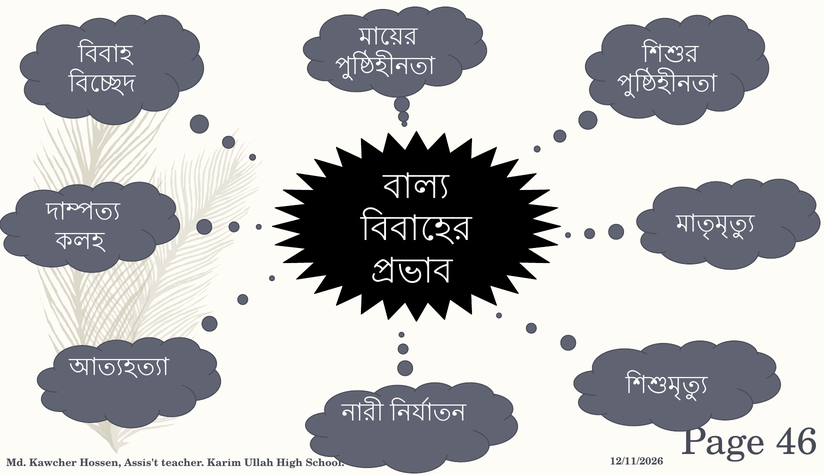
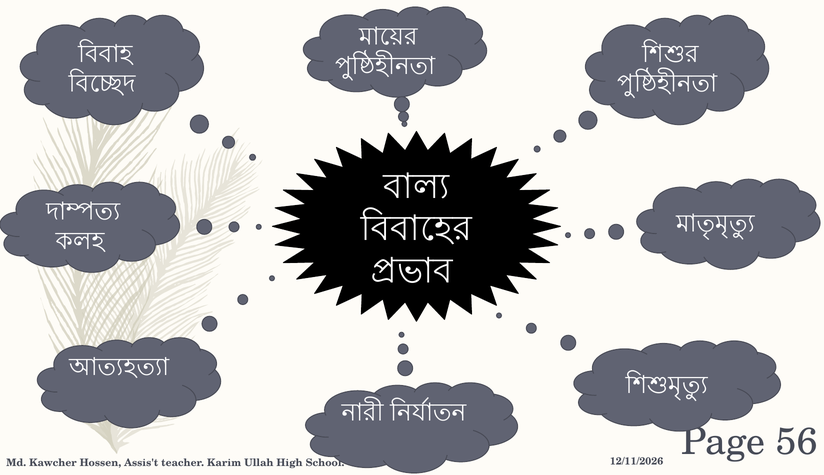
46: 46 -> 56
